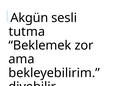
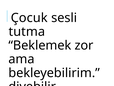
Akgün: Akgün -> Çocuk
